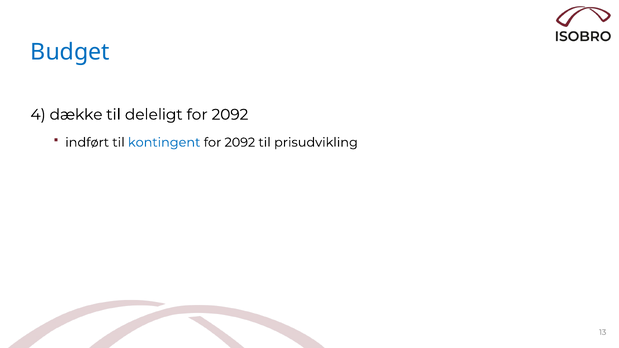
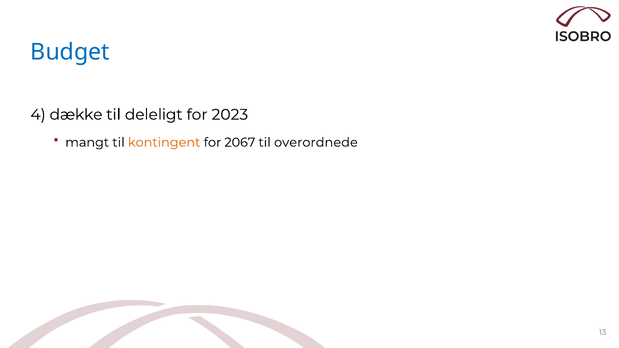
2092 at (230, 115): 2092 -> 2023
indført: indført -> mangt
kontingent colour: blue -> orange
2092 at (240, 142): 2092 -> 2067
prisudvikling: prisudvikling -> overordnede
